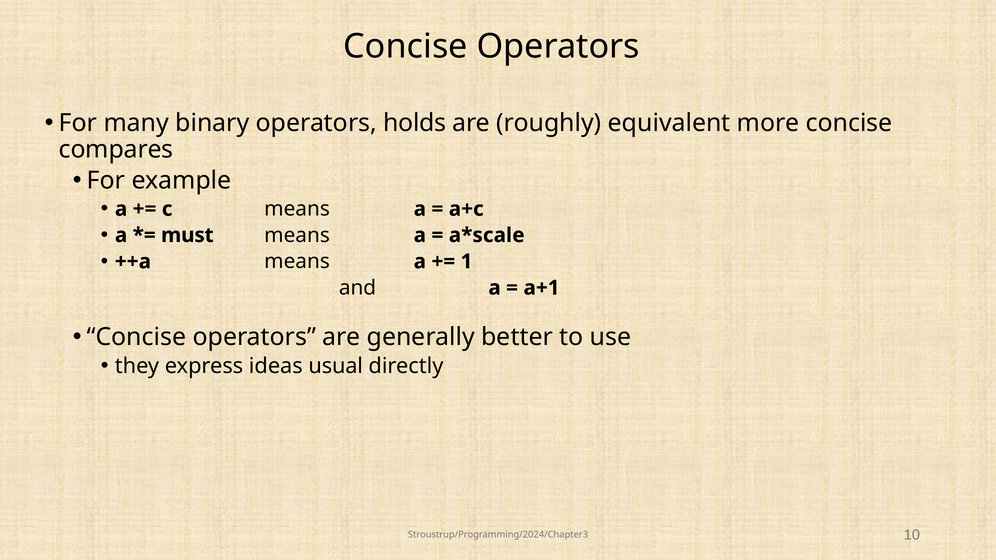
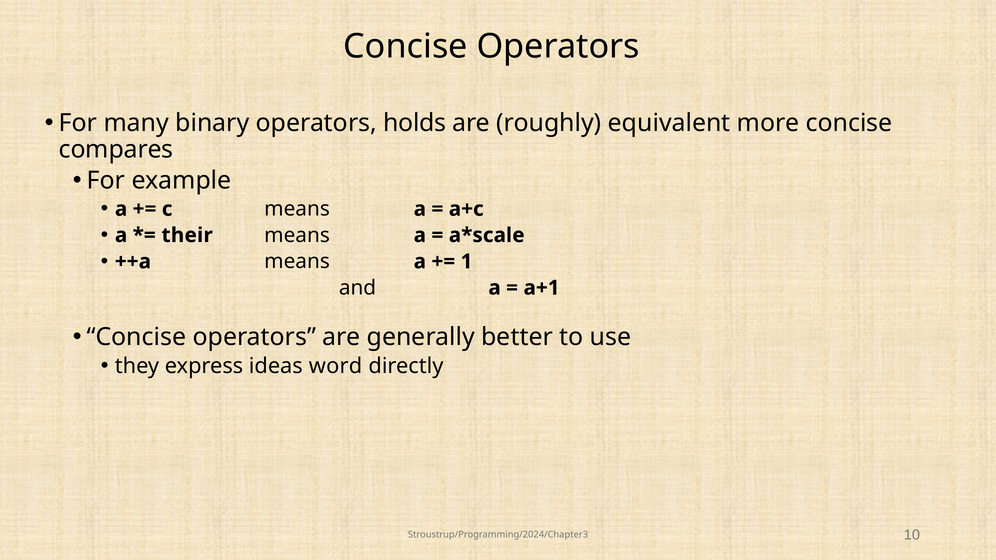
must: must -> their
usual: usual -> word
